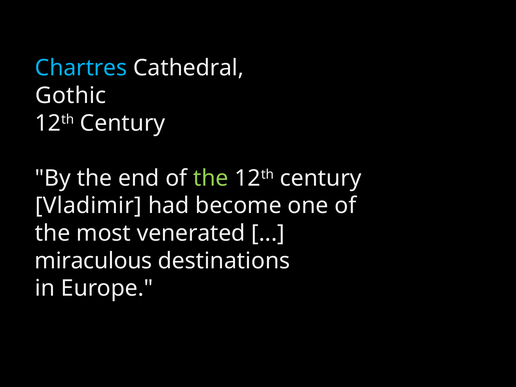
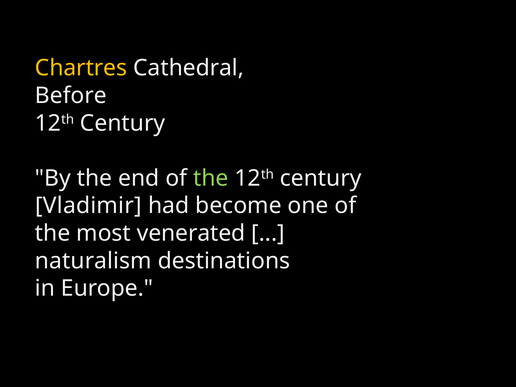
Chartres colour: light blue -> yellow
Gothic: Gothic -> Before
miraculous: miraculous -> naturalism
